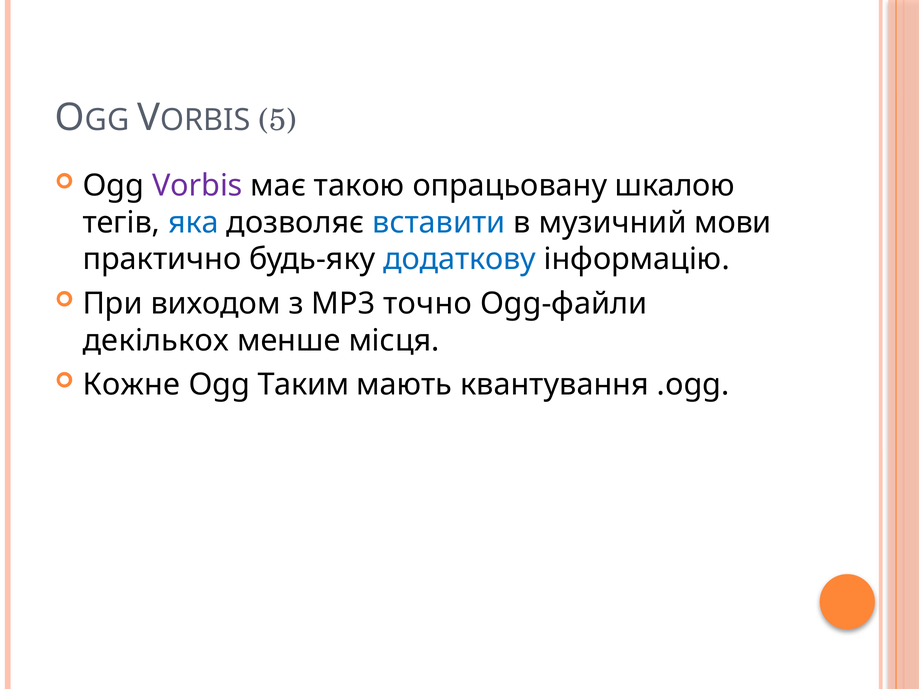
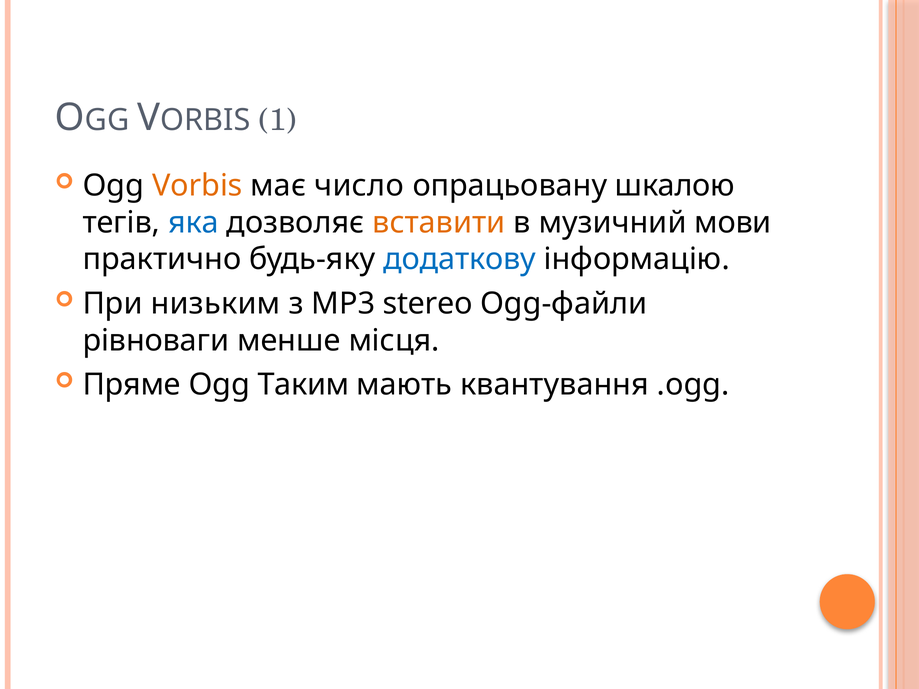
5: 5 -> 1
Vorbis colour: purple -> orange
такою: такою -> число
вставити colour: blue -> orange
виходом: виходом -> низьким
точно: точно -> stereo
декількох: декількох -> рівноваги
Кожне: Кожне -> Пряме
